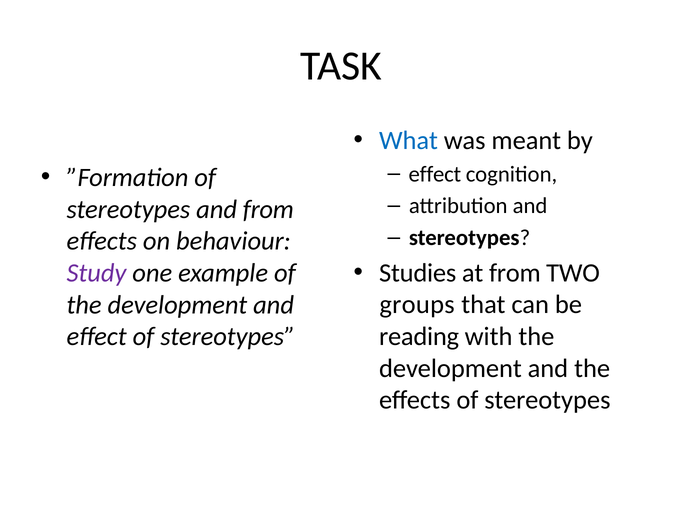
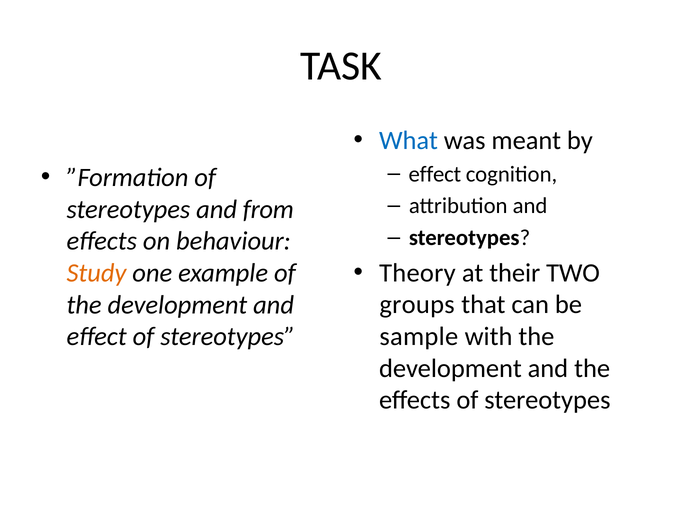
Studies: Studies -> Theory
at from: from -> their
Study colour: purple -> orange
reading: reading -> sample
